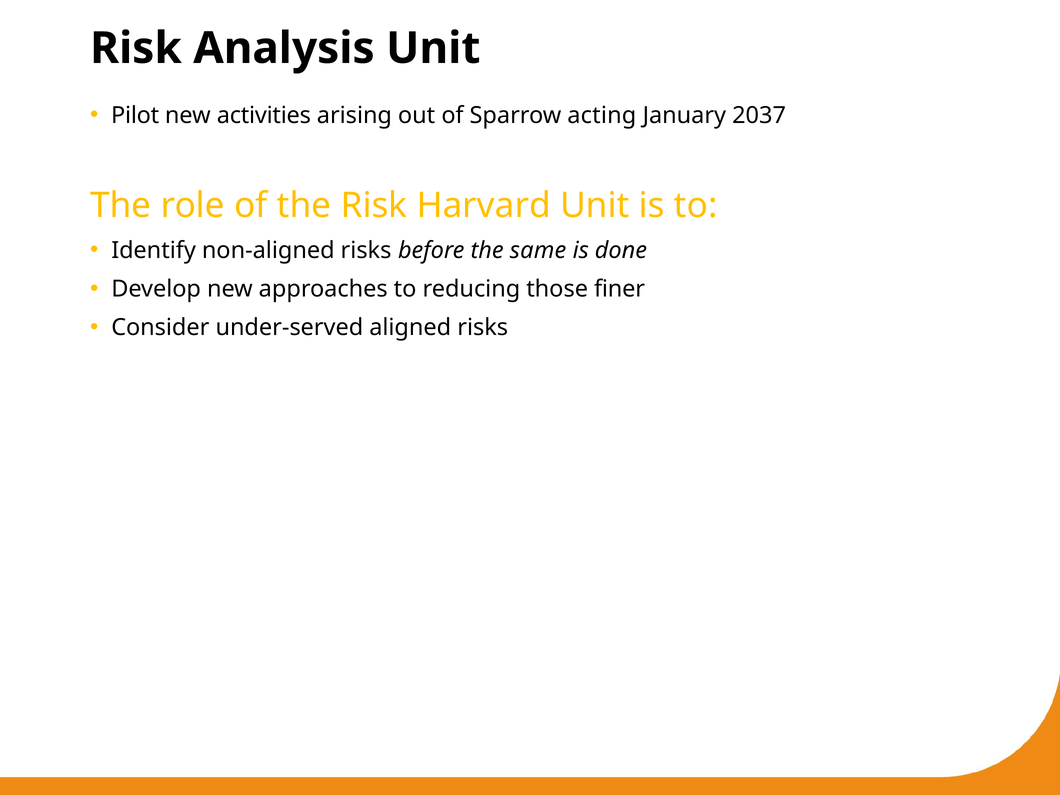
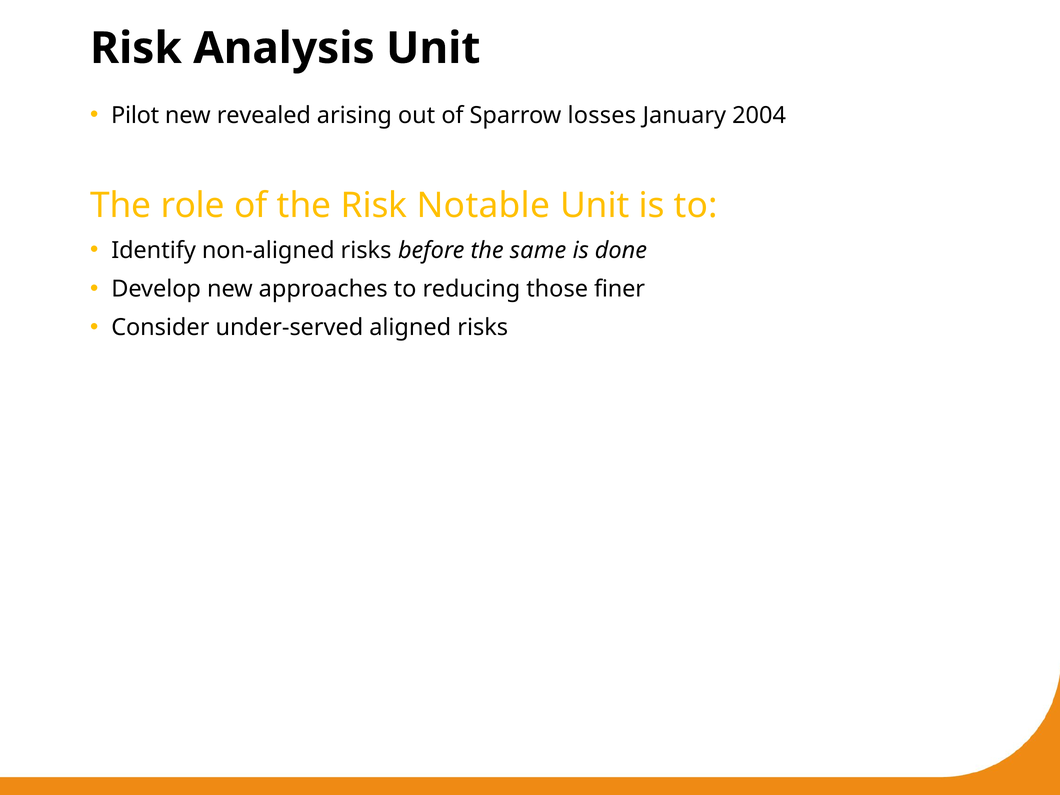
activities: activities -> revealed
acting: acting -> losses
2037: 2037 -> 2004
Harvard: Harvard -> Notable
